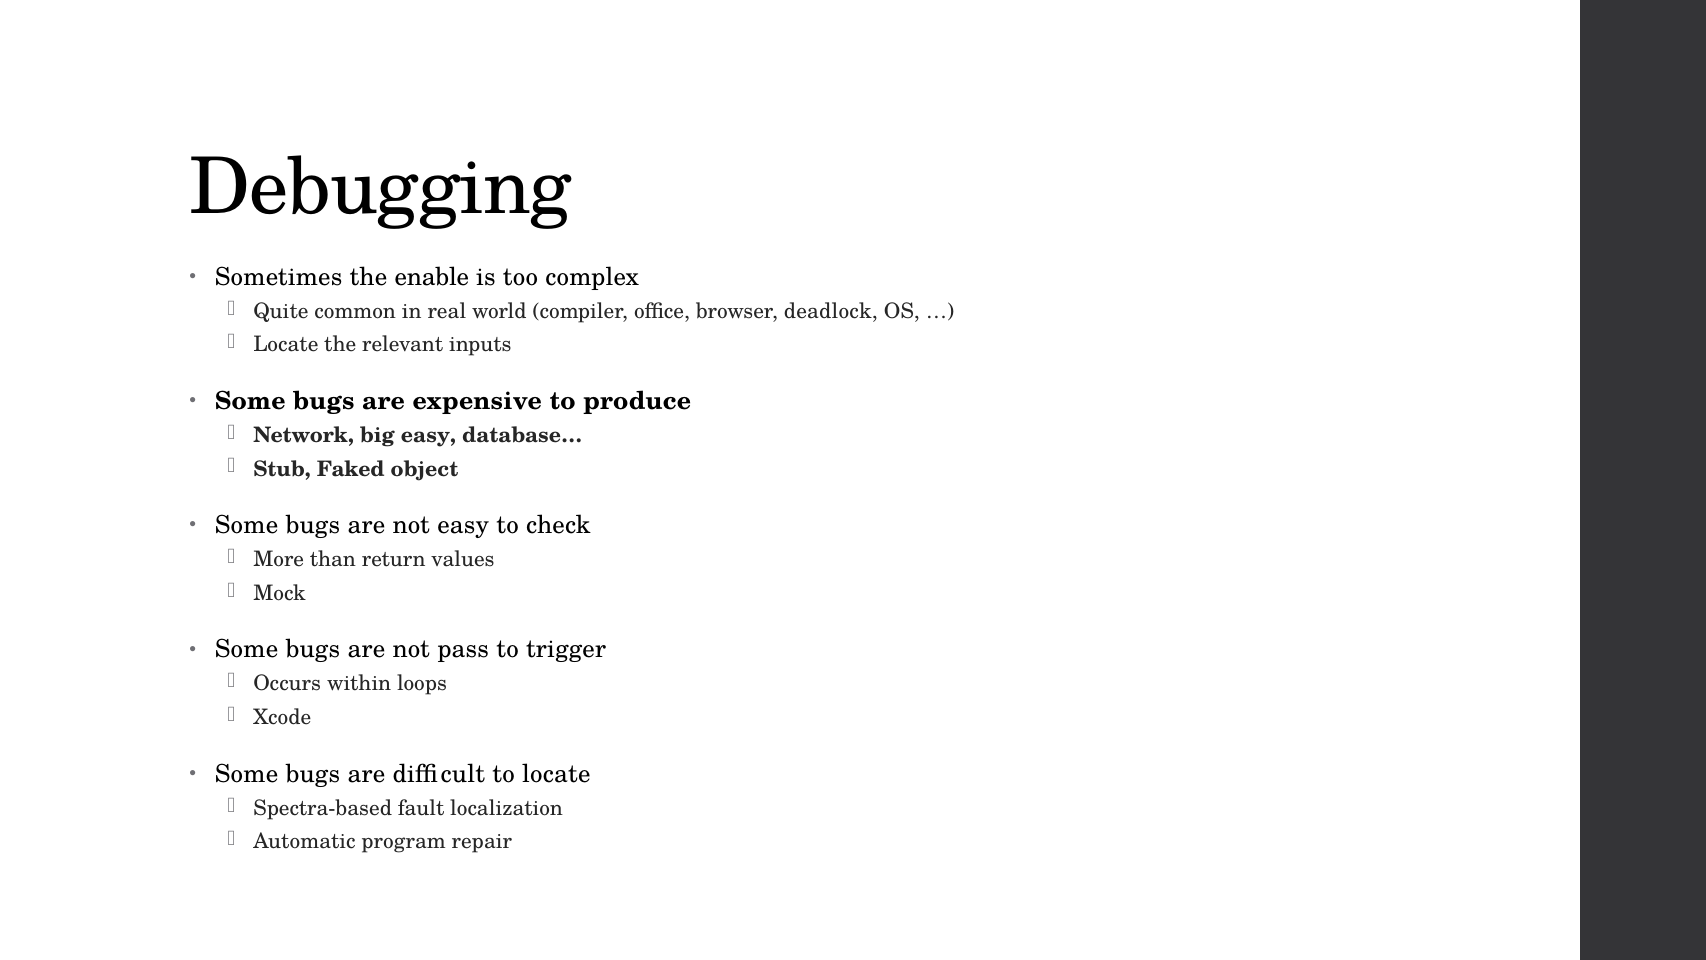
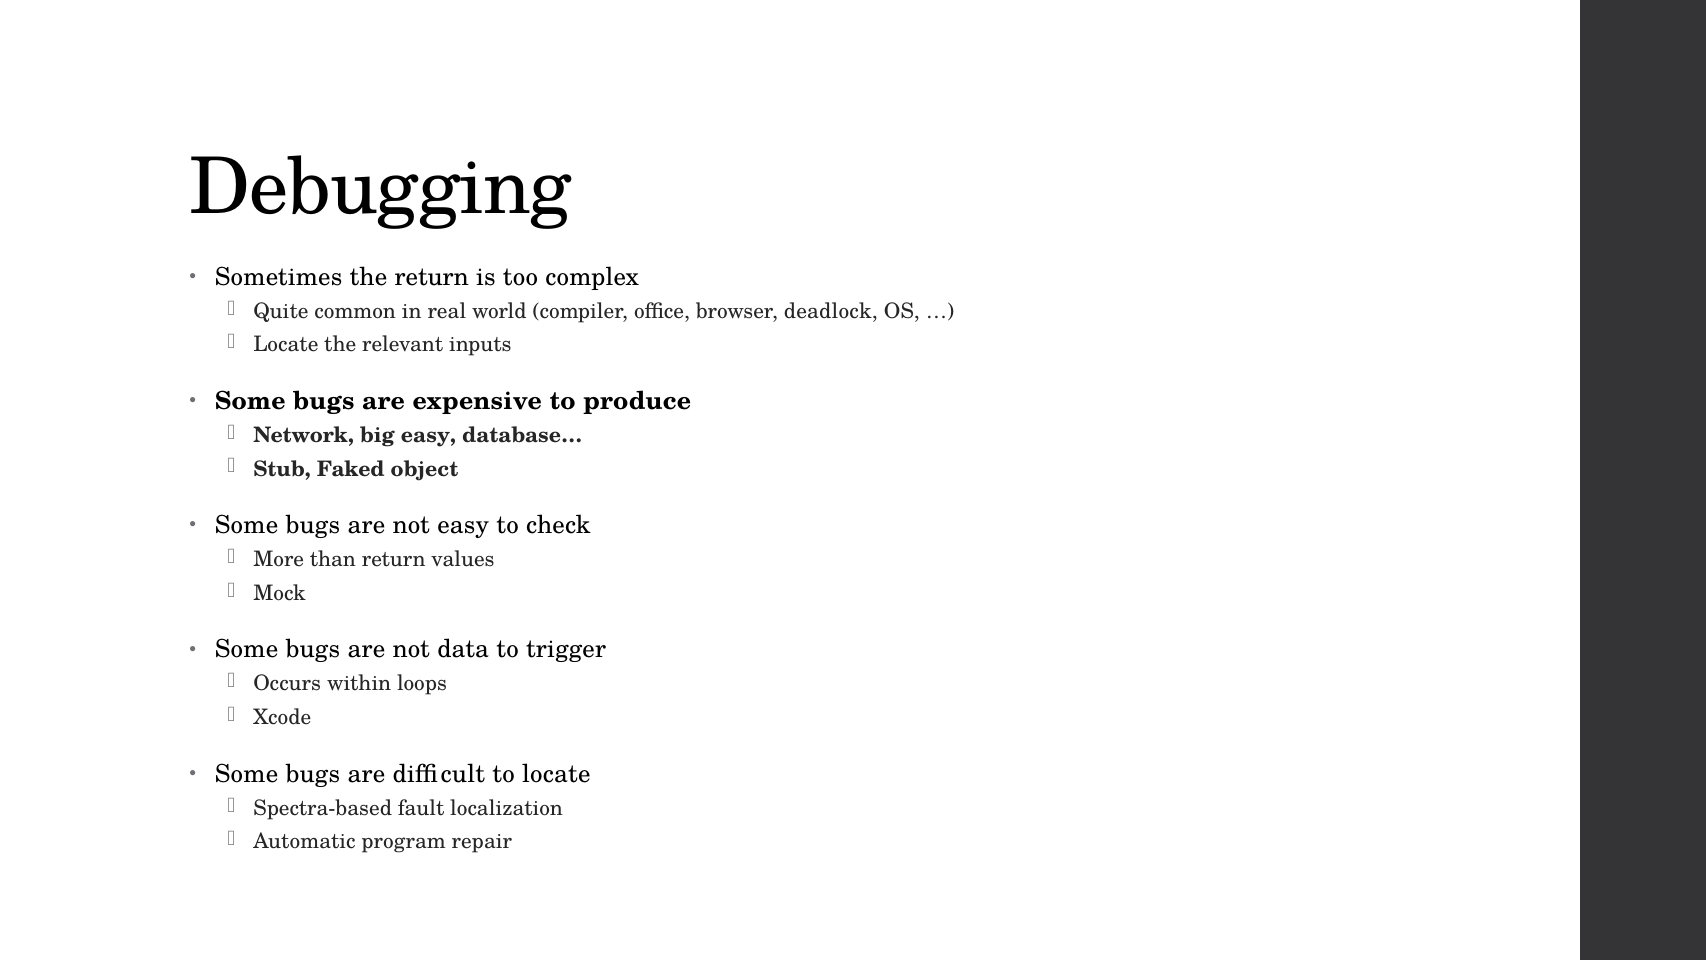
the enable: enable -> return
pass: pass -> data
